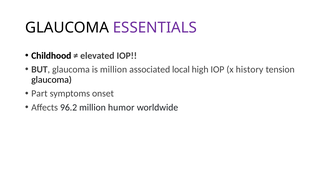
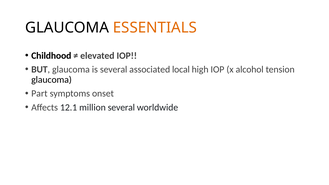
ESSENTIALS colour: purple -> orange
is million: million -> several
history: history -> alcohol
96.2: 96.2 -> 12.1
million humor: humor -> several
